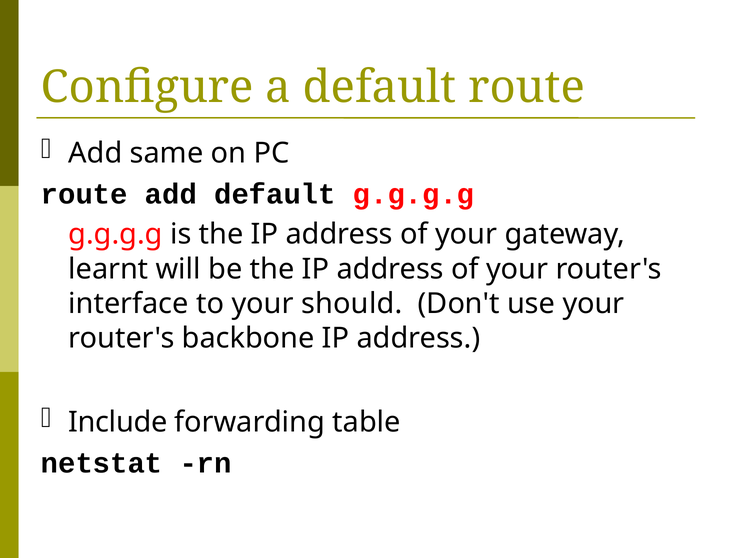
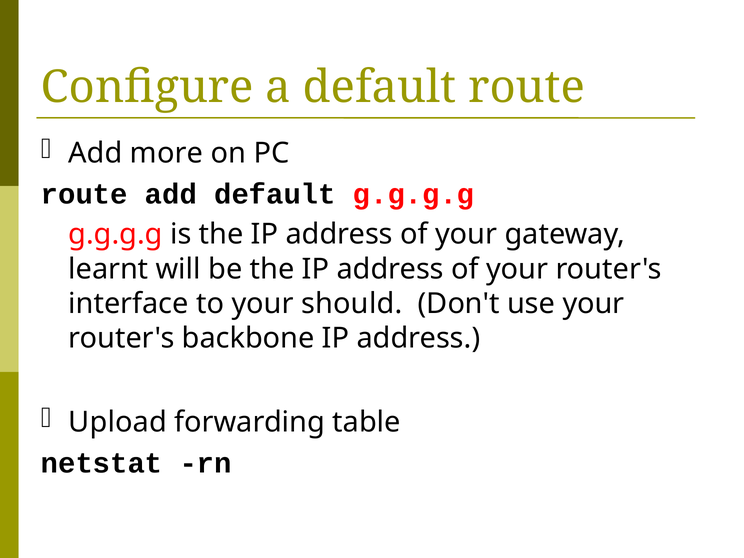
same: same -> more
Include: Include -> Upload
